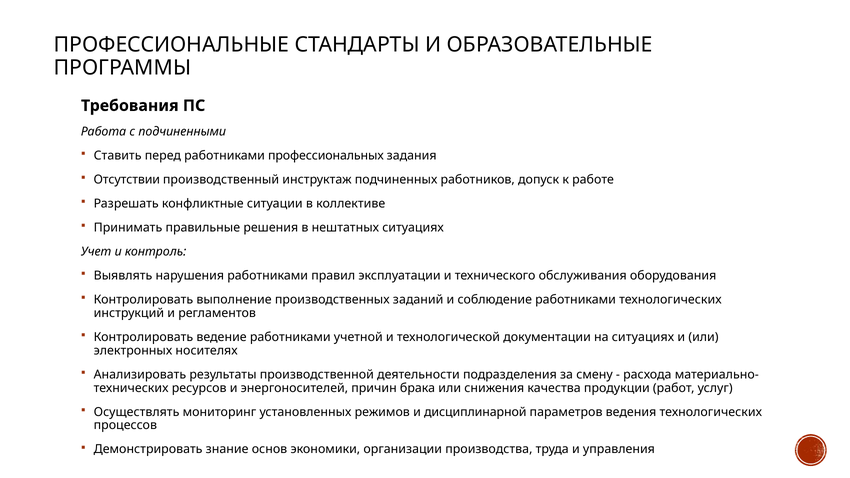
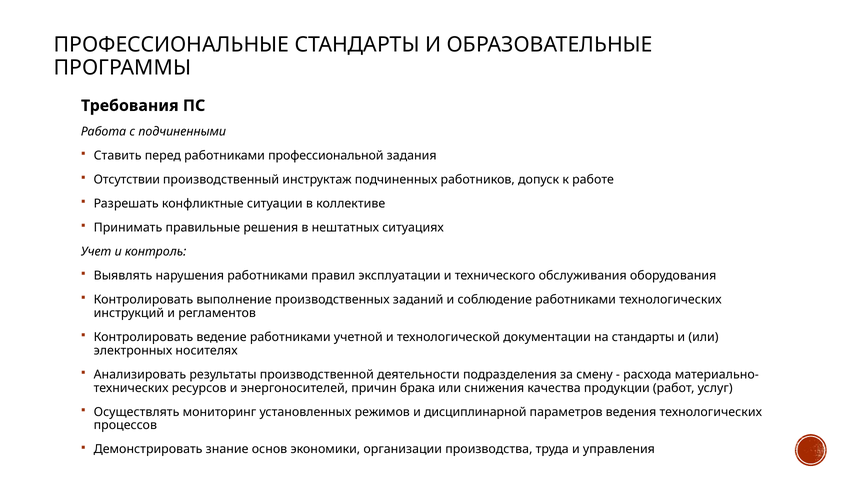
профессиональных: профессиональных -> профессиональной
на ситуациях: ситуациях -> стандарты
